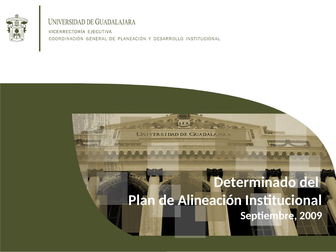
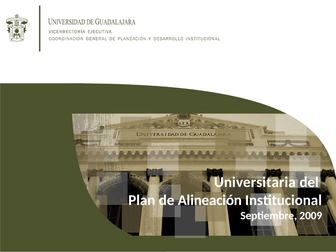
Determinado: Determinado -> Universitaria
